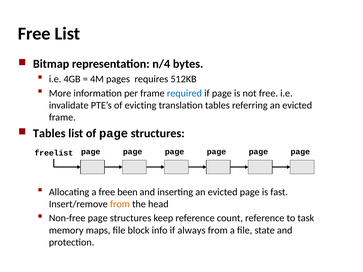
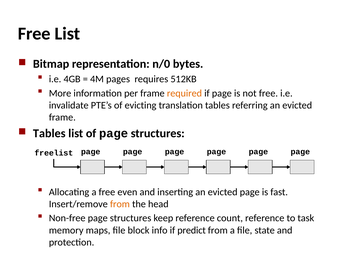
n/4: n/4 -> n/0
required colour: blue -> orange
been: been -> even
always: always -> predict
